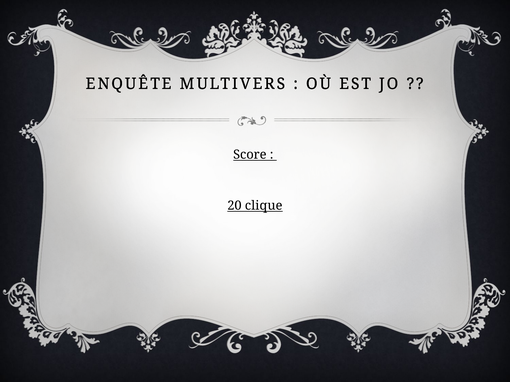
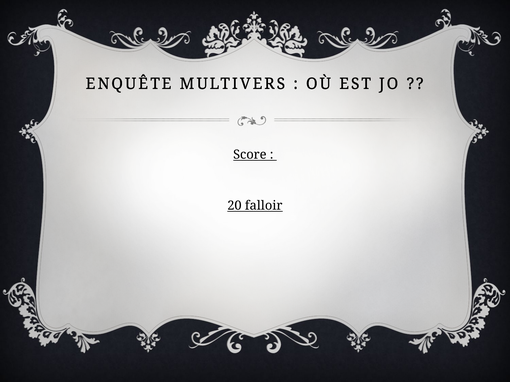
clique: clique -> falloir
